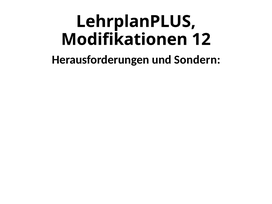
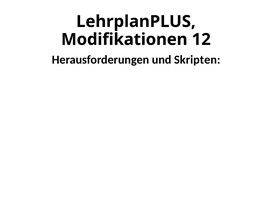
Sondern: Sondern -> Skripten
